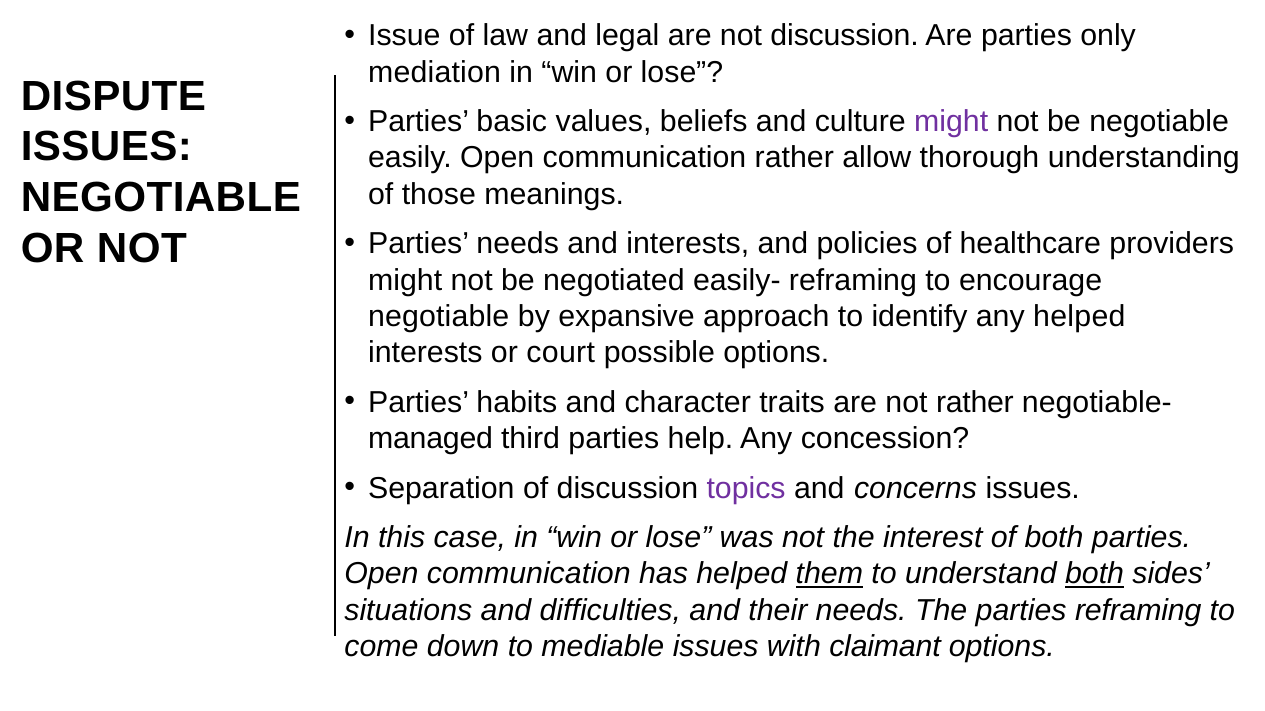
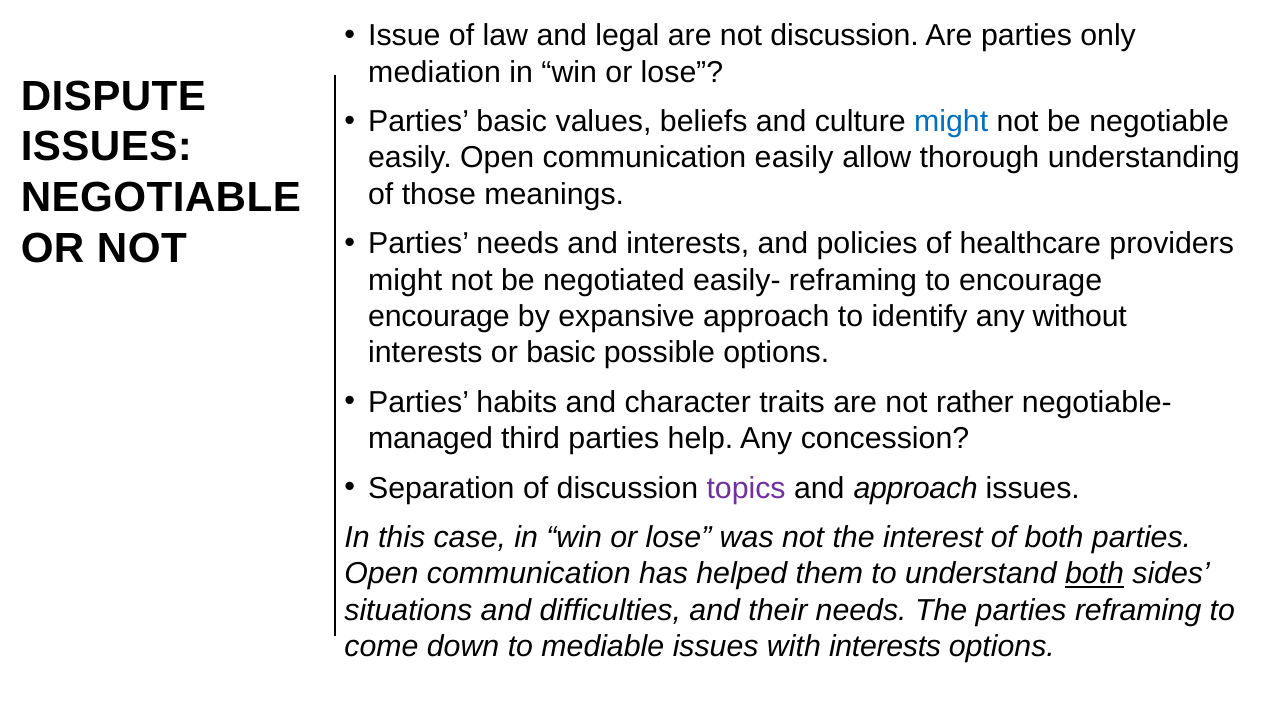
might at (951, 122) colour: purple -> blue
communication rather: rather -> easily
negotiable at (439, 317): negotiable -> encourage
any helped: helped -> without
or court: court -> basic
and concerns: concerns -> approach
them underline: present -> none
with claimant: claimant -> interests
